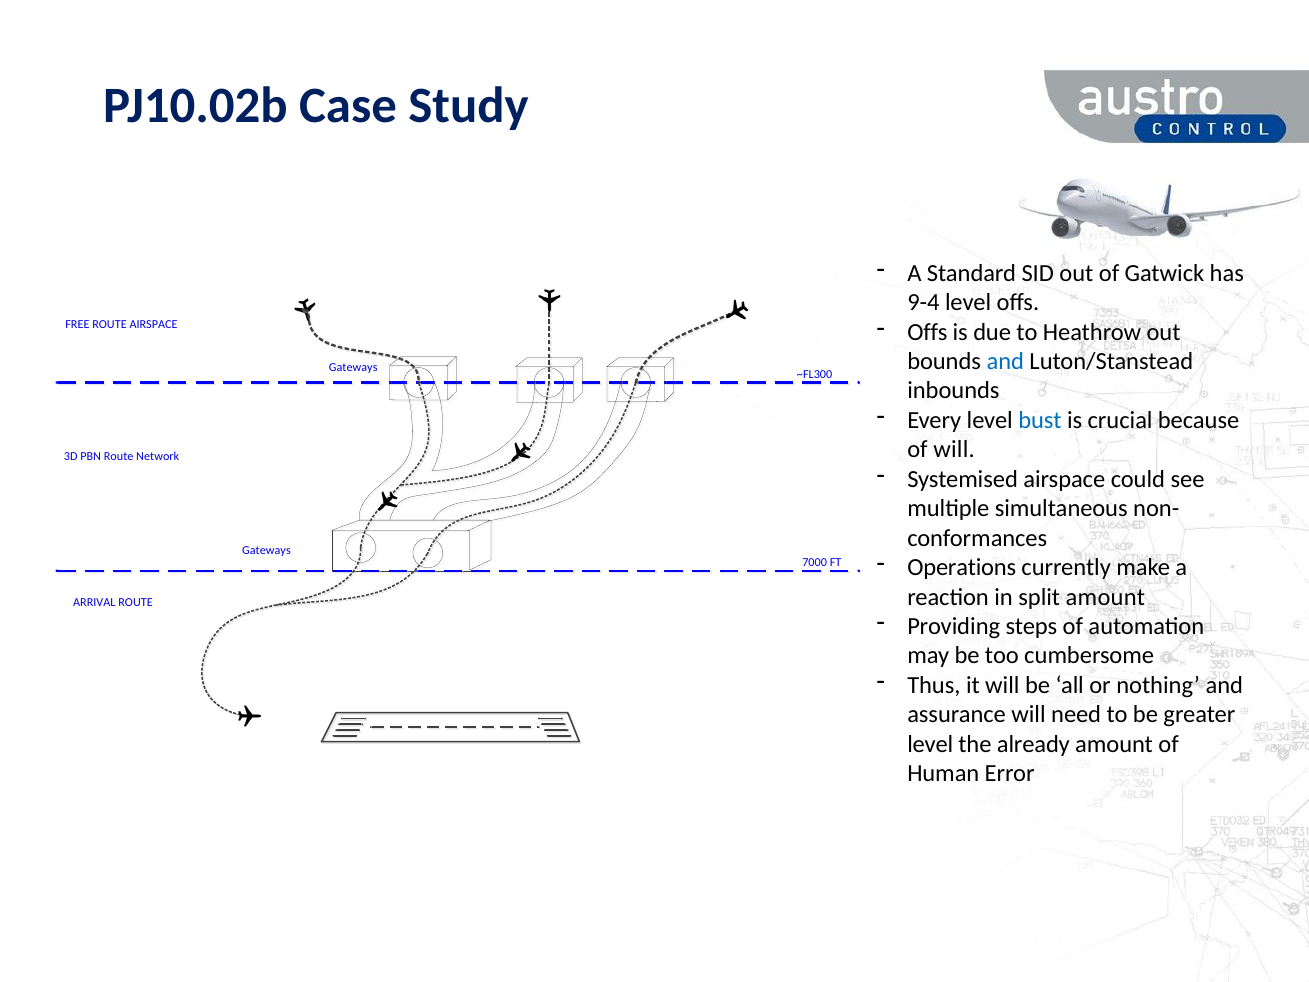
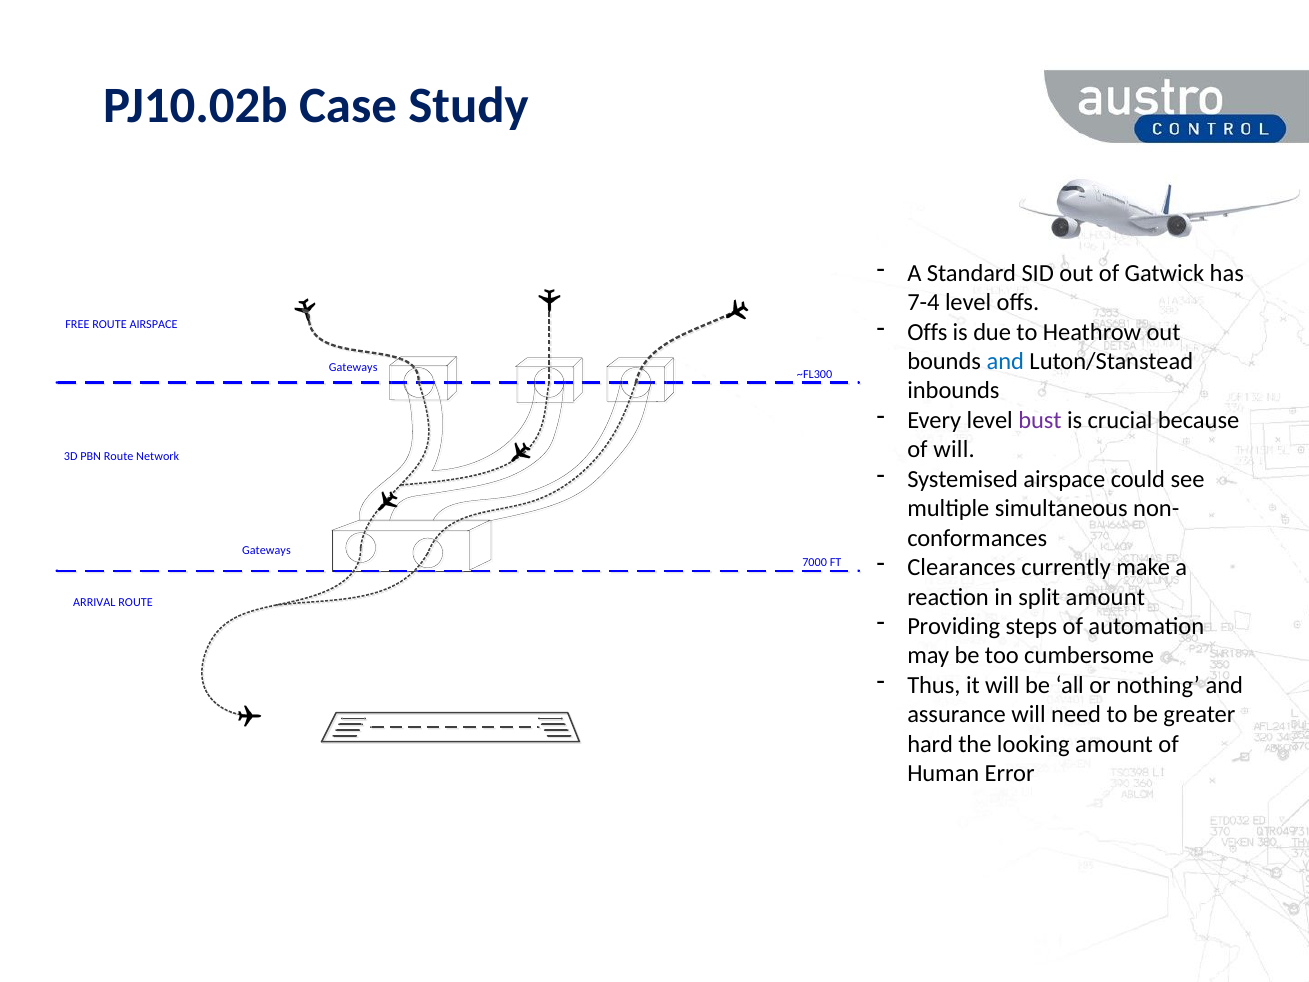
9-4: 9-4 -> 7-4
bust colour: blue -> purple
Operations: Operations -> Clearances
level at (930, 744): level -> hard
already: already -> looking
